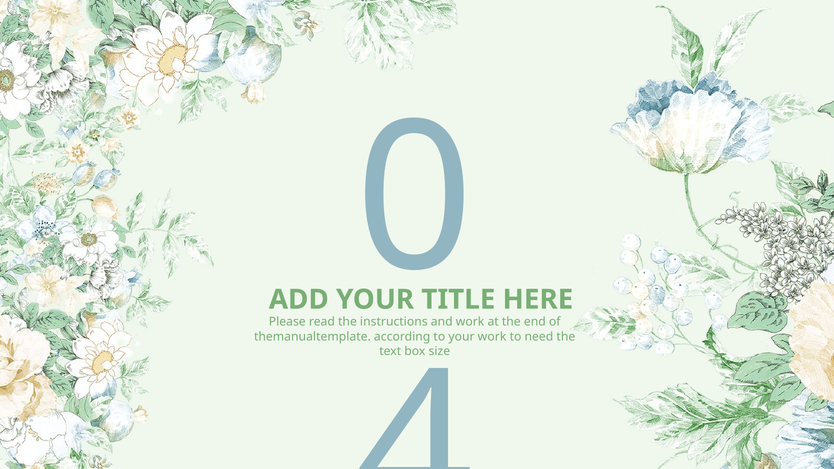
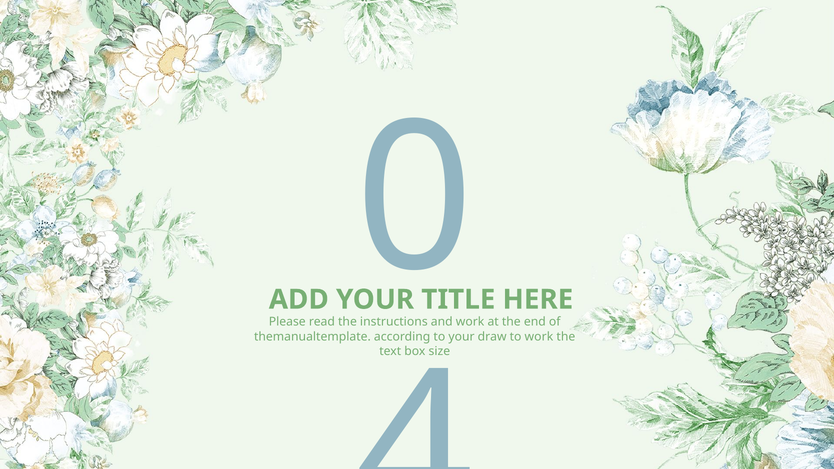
work at (492, 337): work -> draw
to need: need -> work
